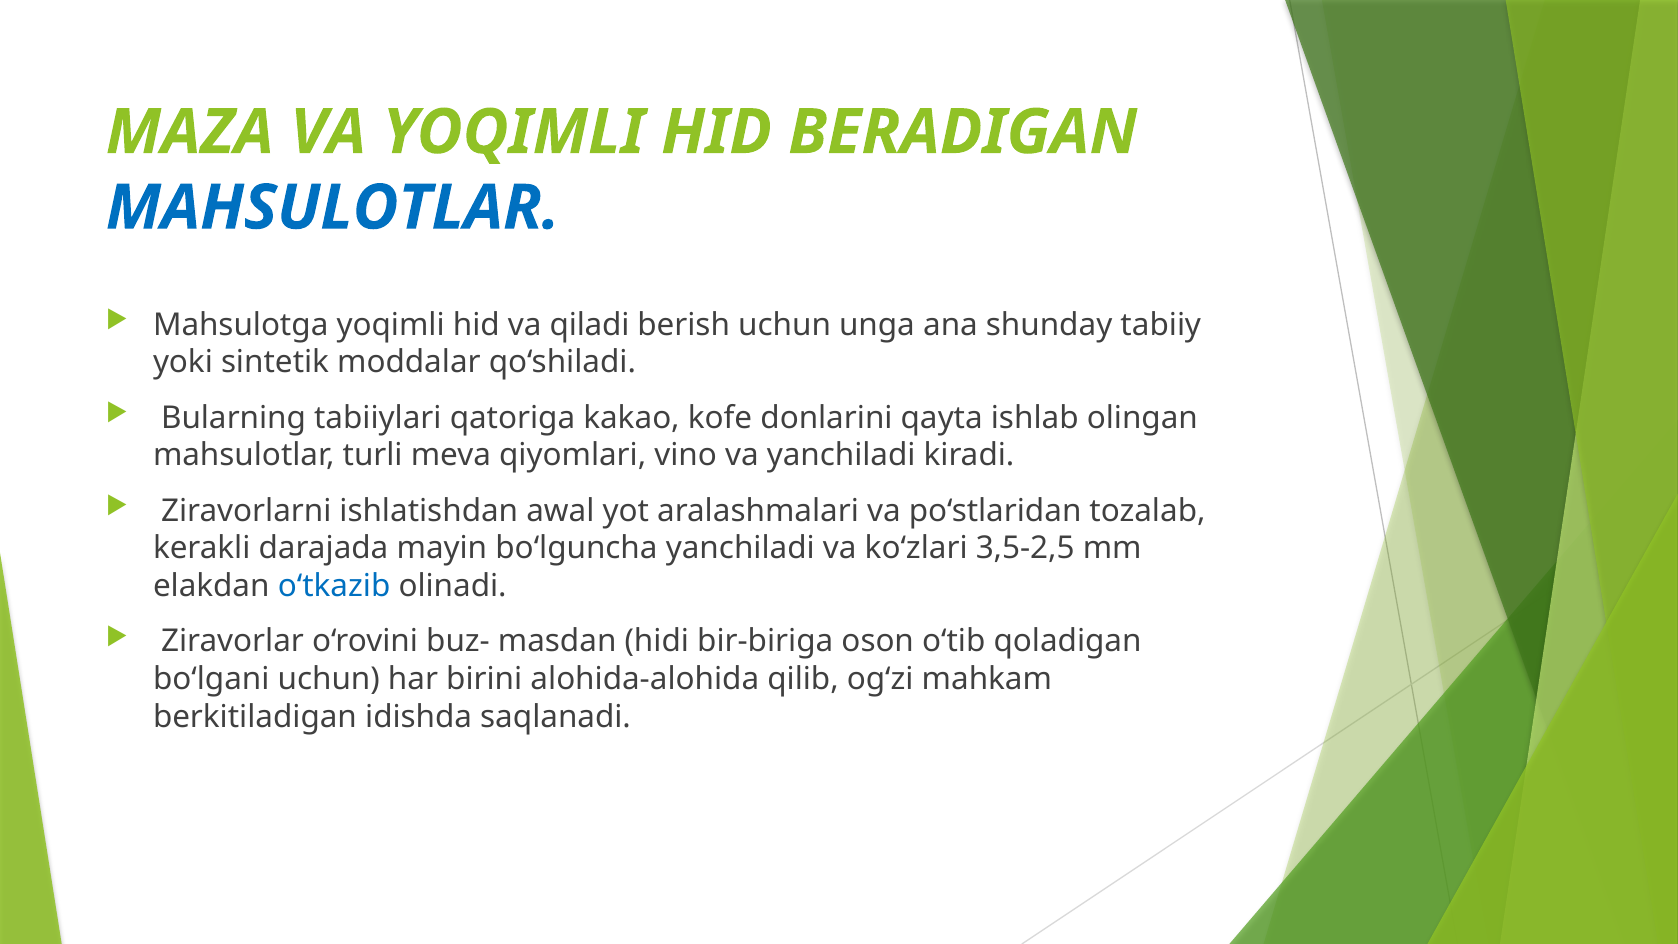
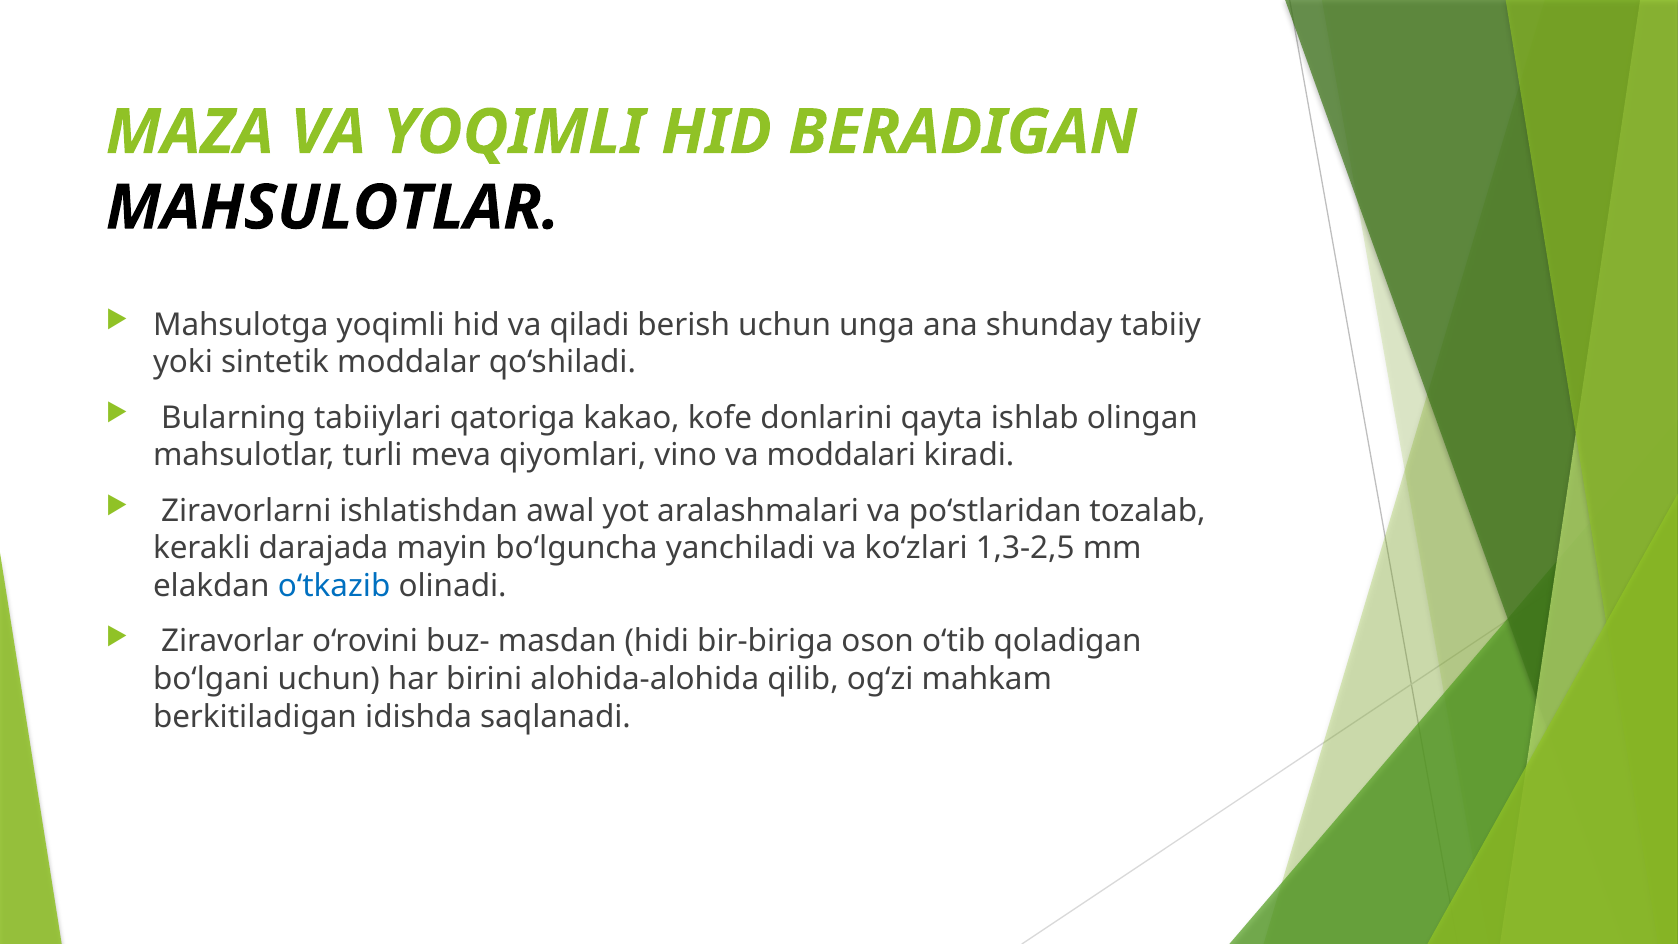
MAHSULOTLAR at (333, 208) colour: blue -> black
va yanchiladi: yanchiladi -> moddalari
3,5-2,5: 3,5-2,5 -> 1,3-2,5
